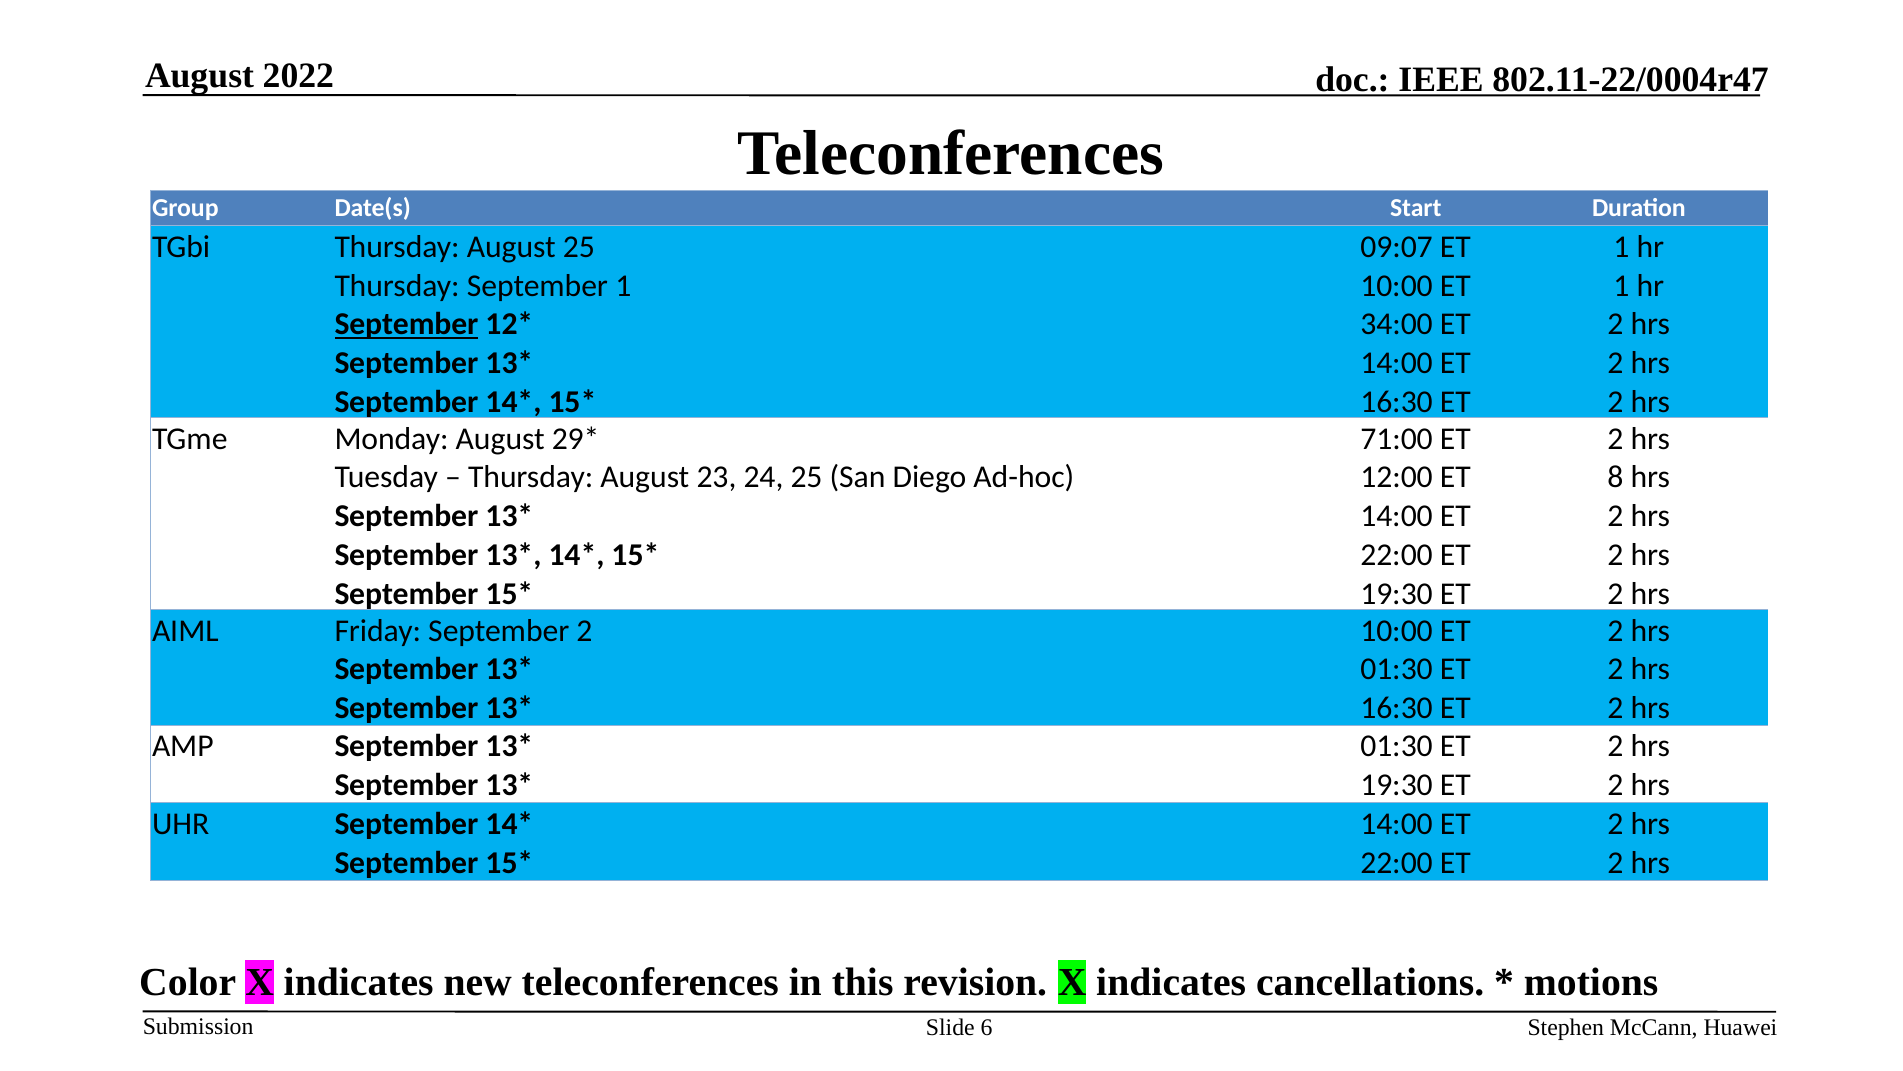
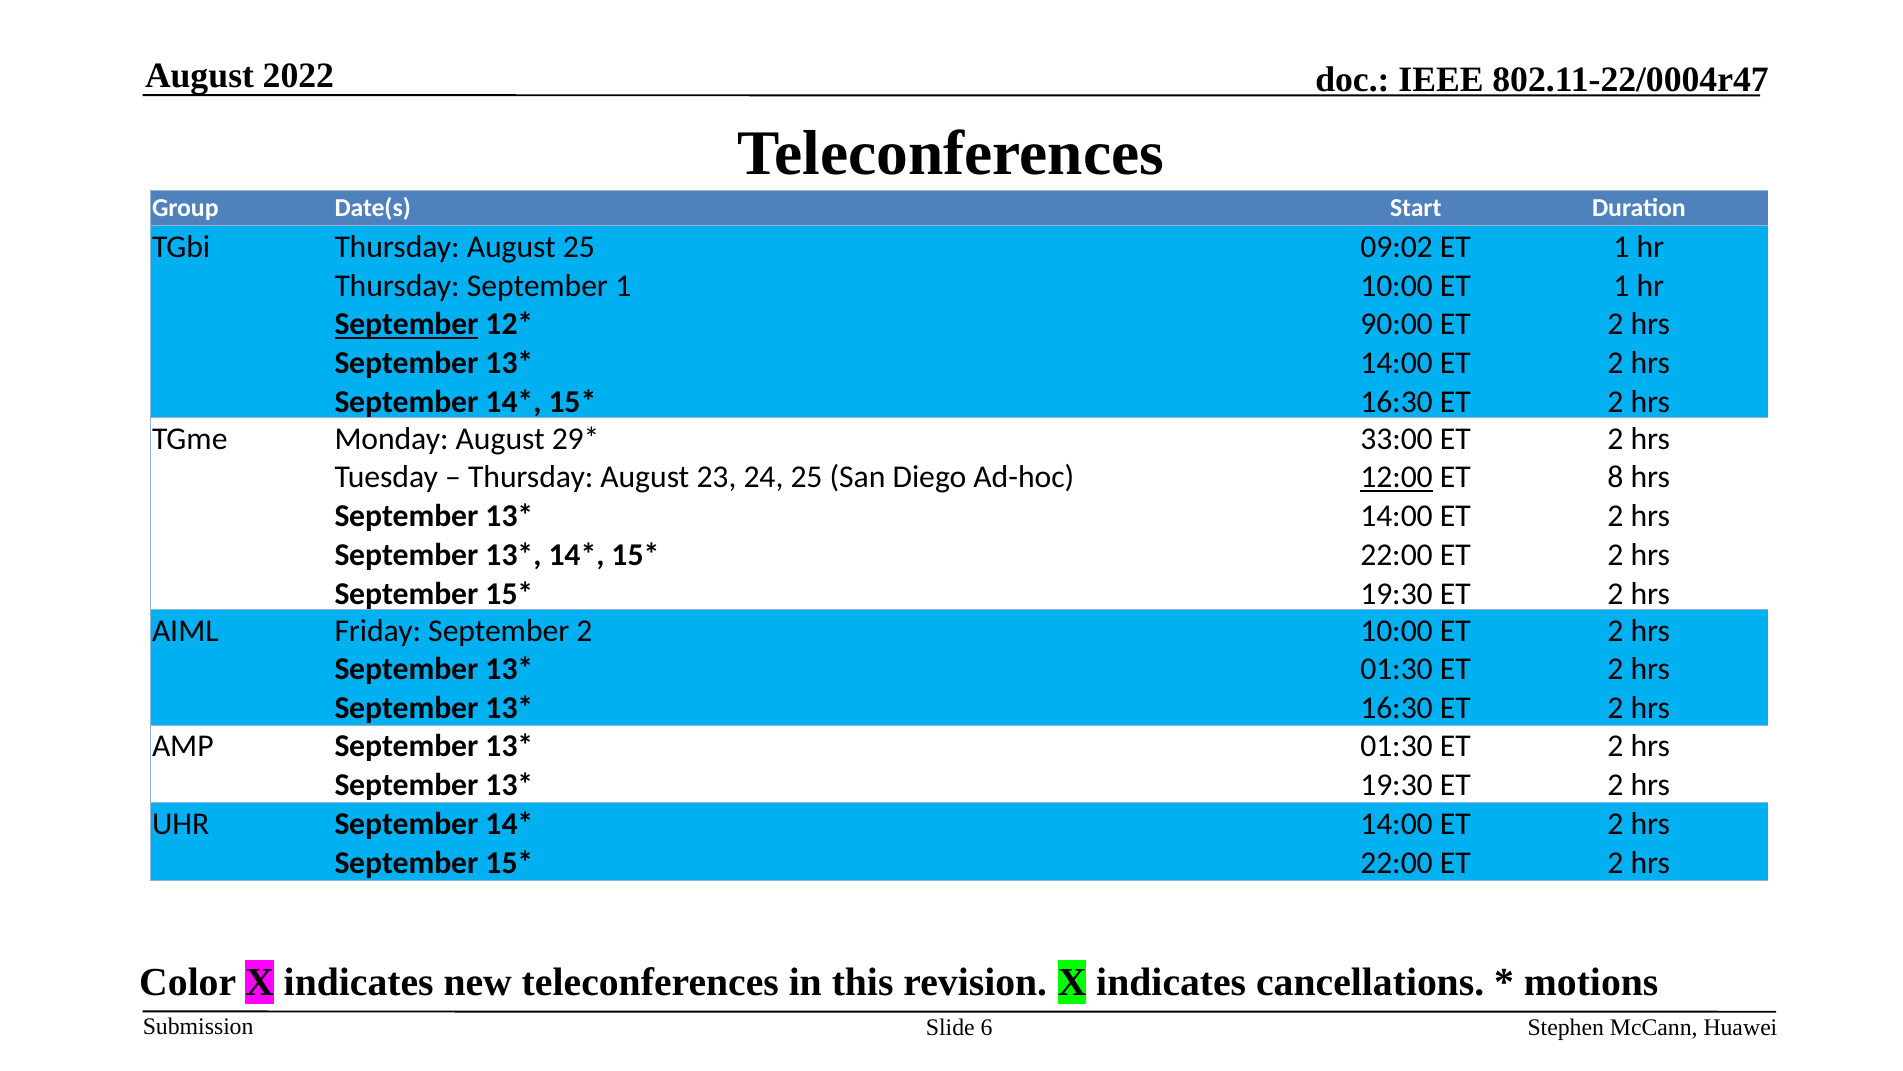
09:07: 09:07 -> 09:02
34:00: 34:00 -> 90:00
71:00: 71:00 -> 33:00
12:00 underline: none -> present
